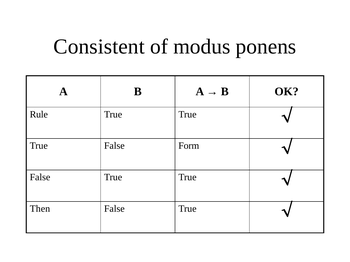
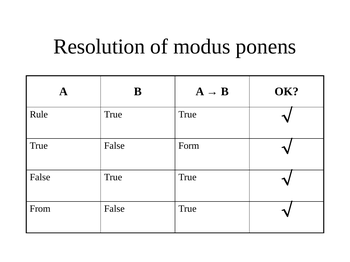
Consistent: Consistent -> Resolution
Then: Then -> From
